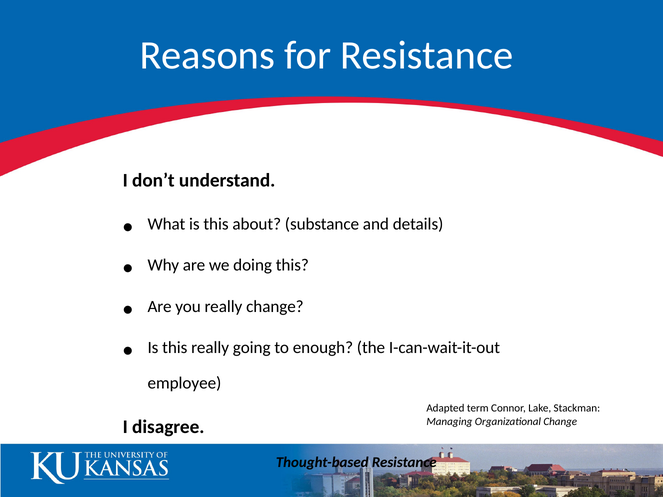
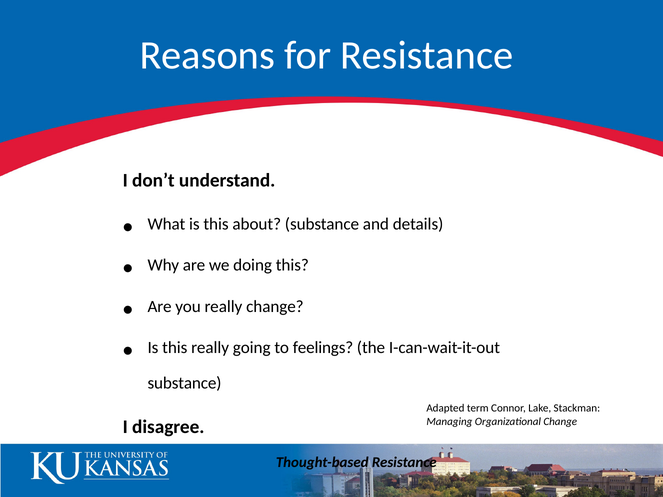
enough: enough -> feelings
employee at (184, 383): employee -> substance
